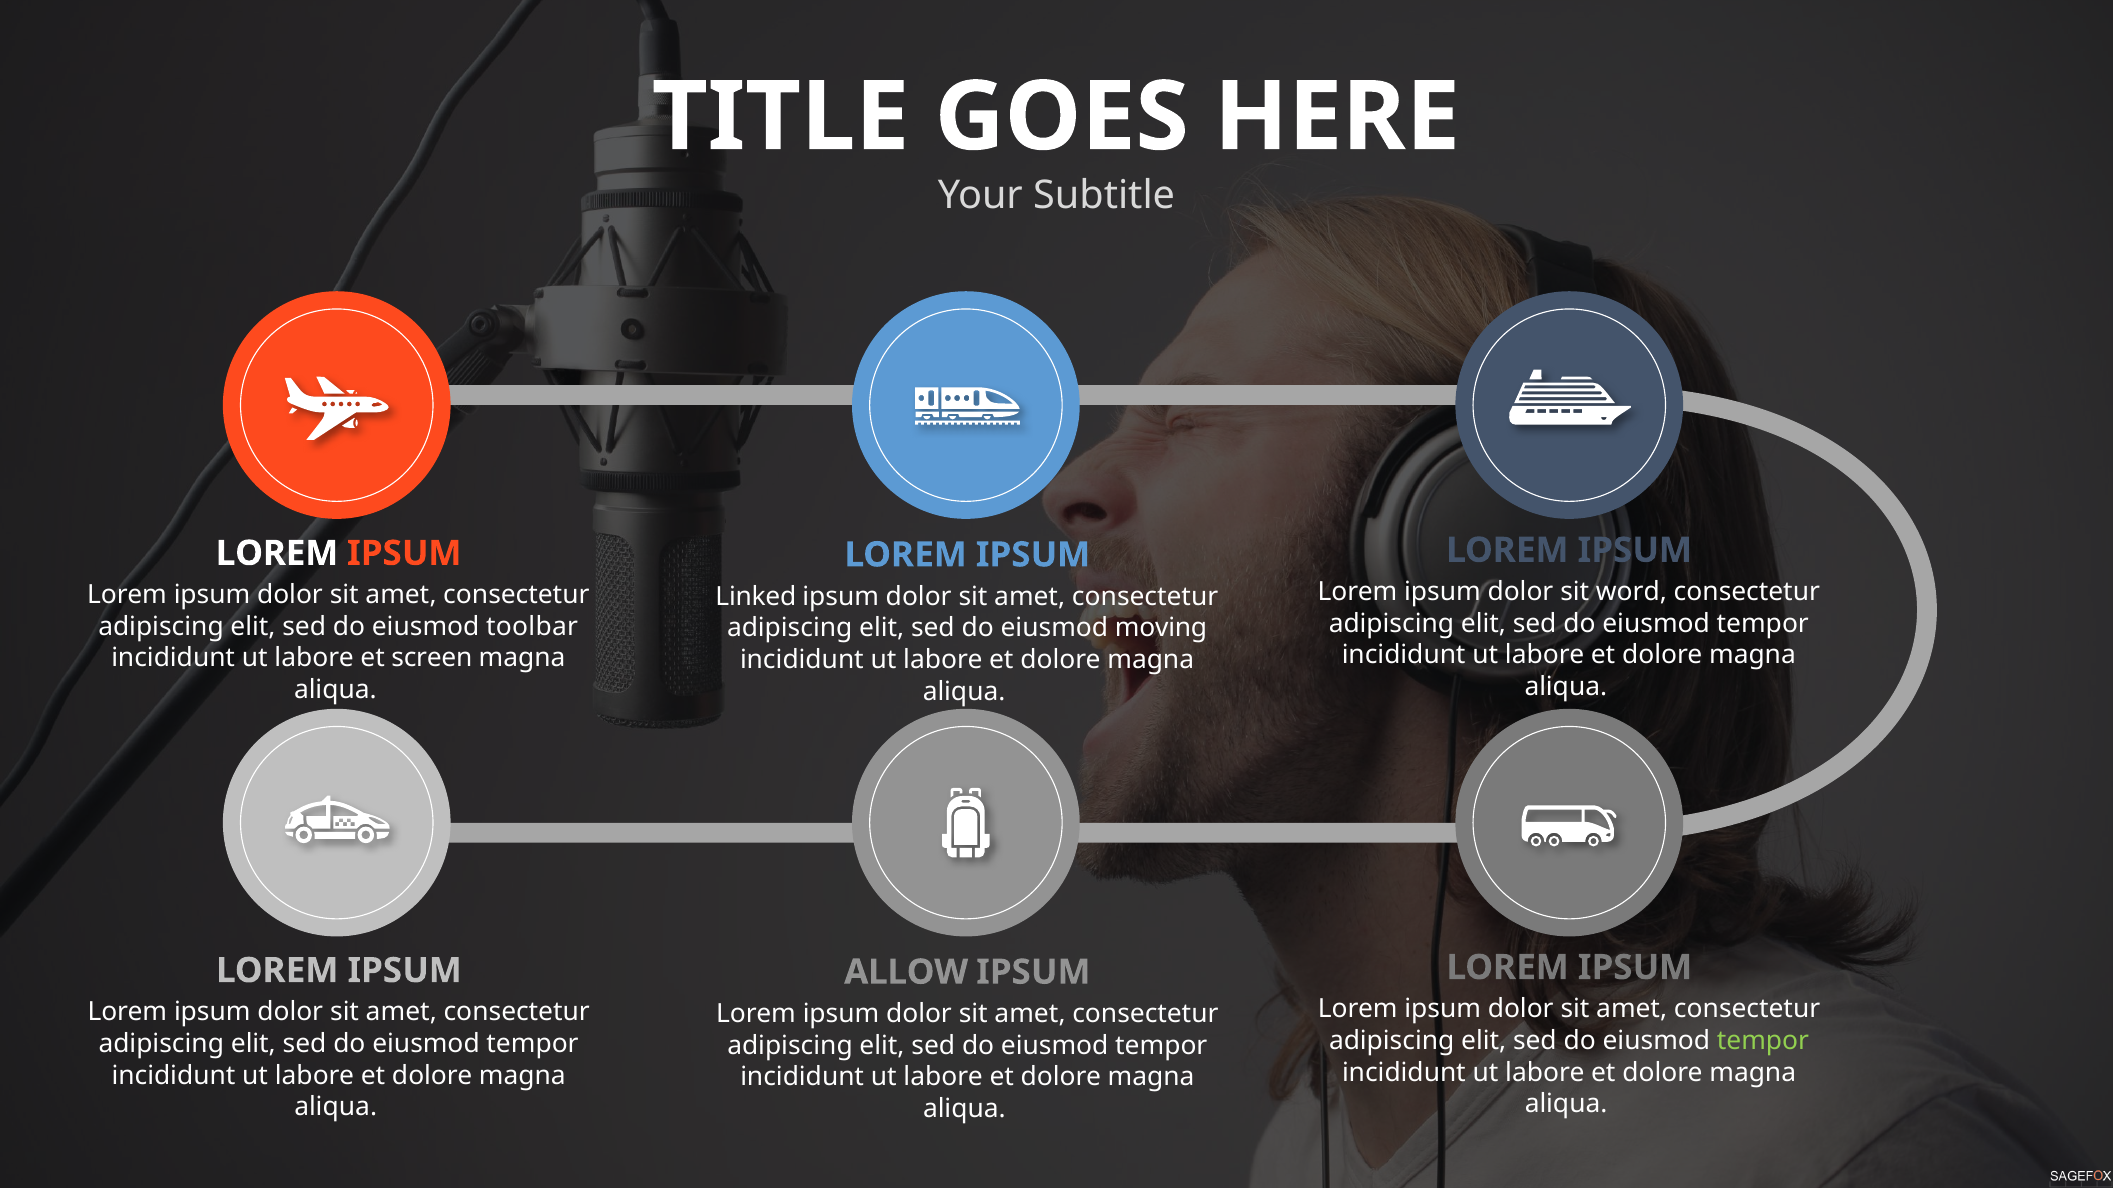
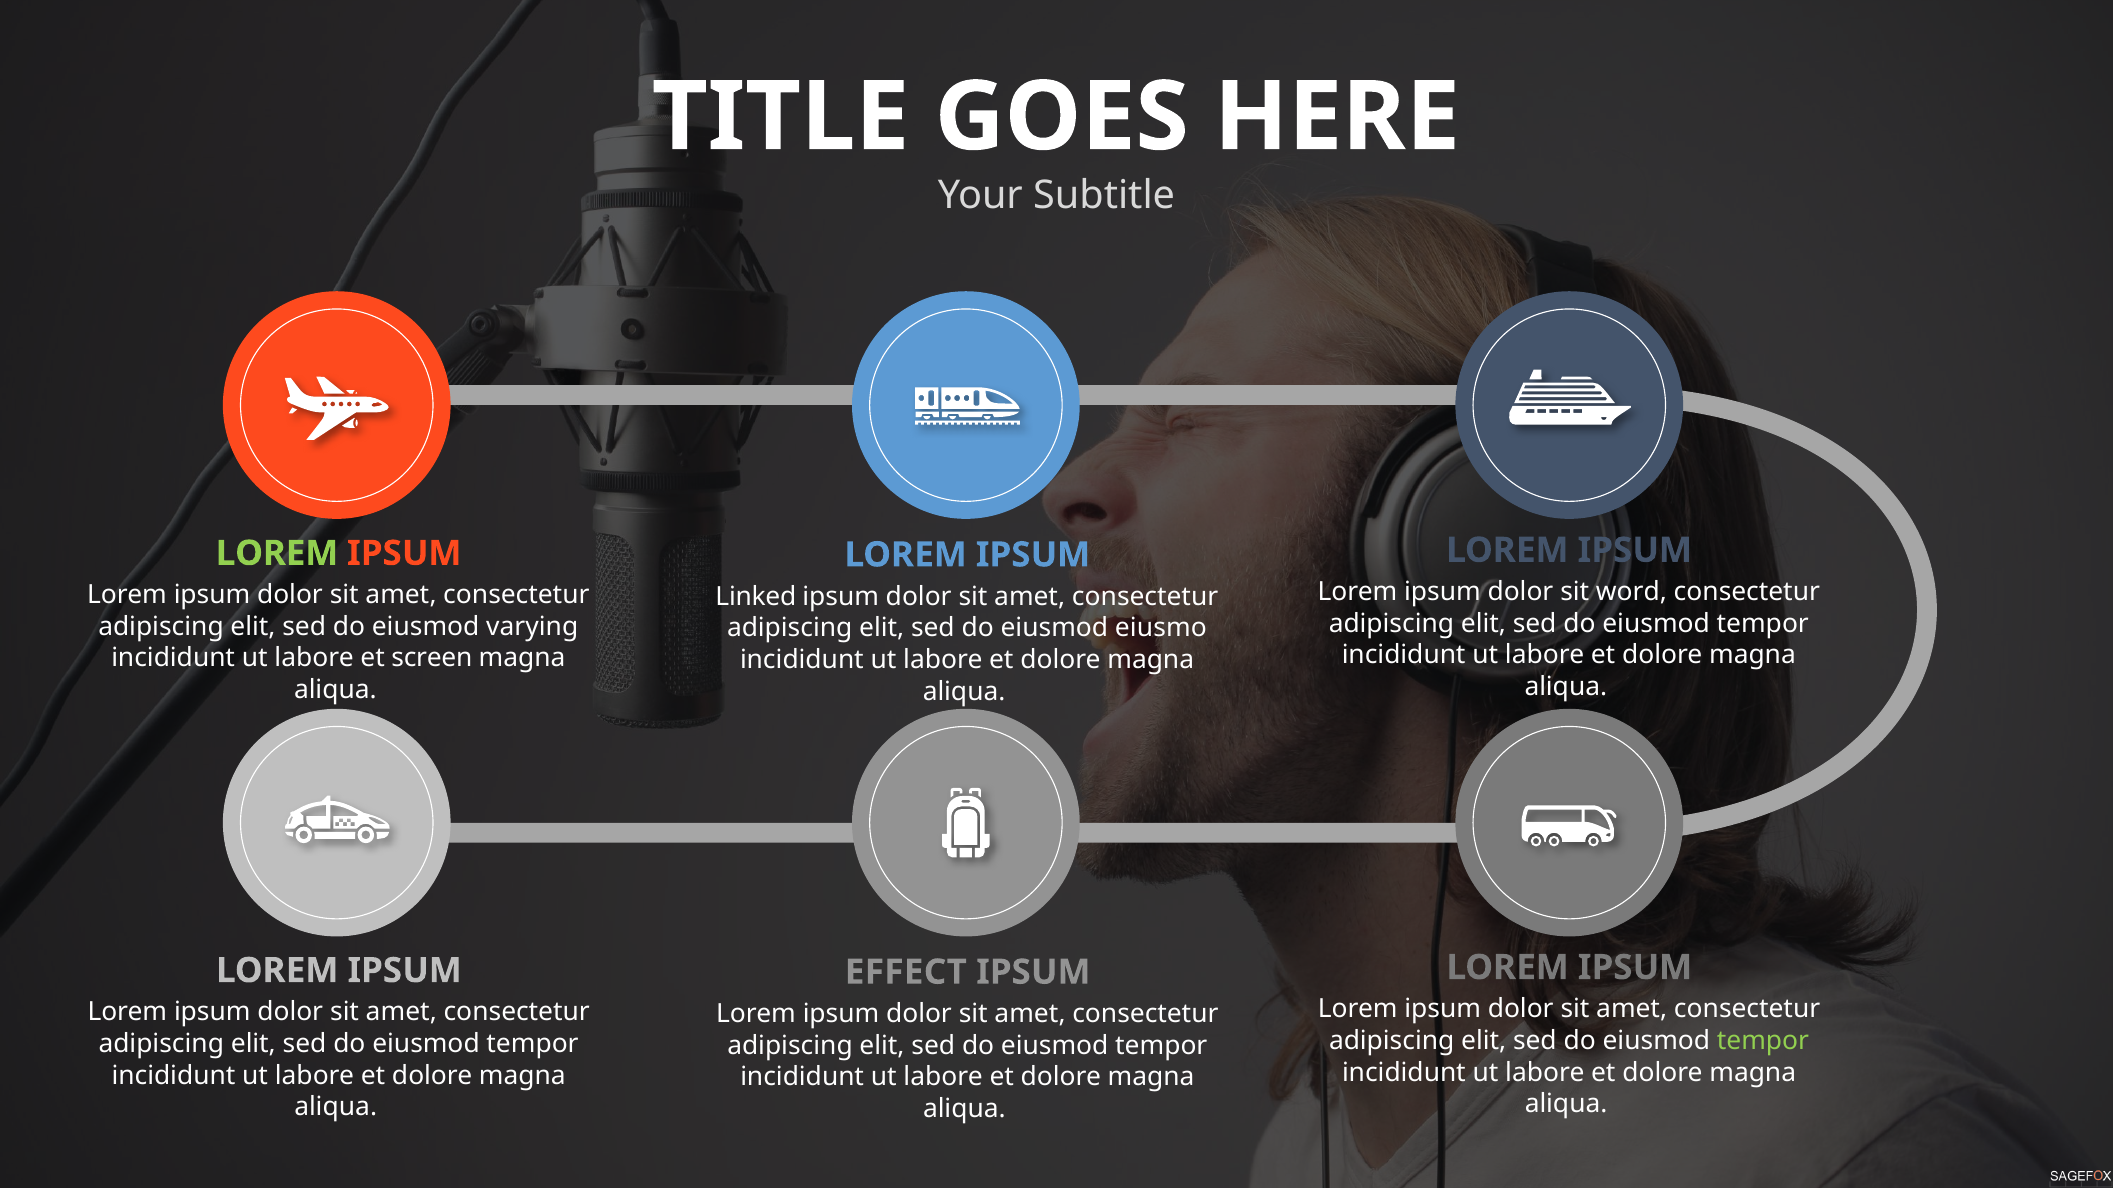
LOREM at (277, 554) colour: white -> light green
toolbar: toolbar -> varying
moving: moving -> eiusmo
ALLOW: ALLOW -> EFFECT
